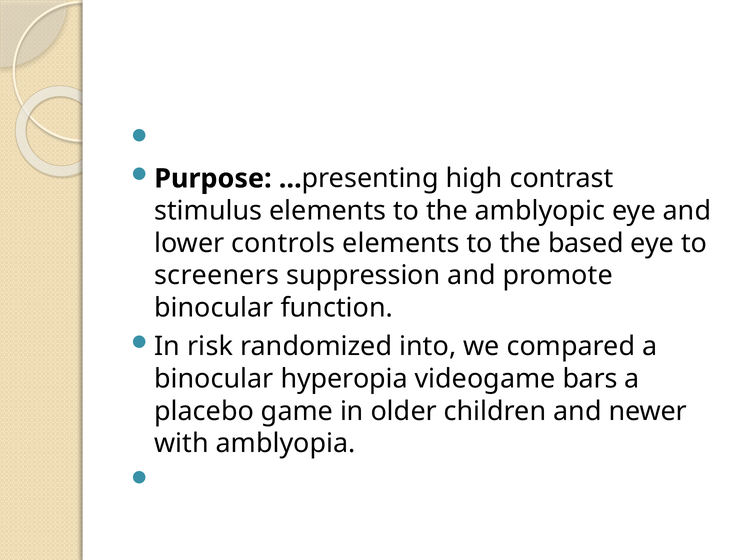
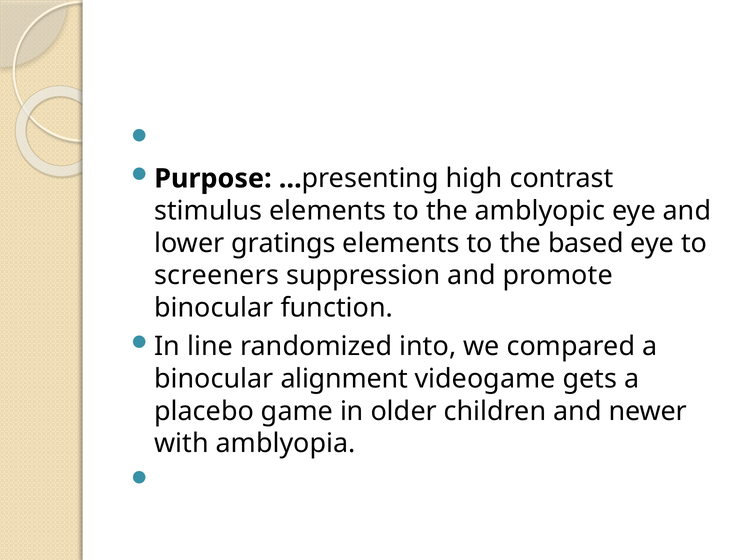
controls: controls -> gratings
risk: risk -> line
hyperopia: hyperopia -> alignment
bars: bars -> gets
